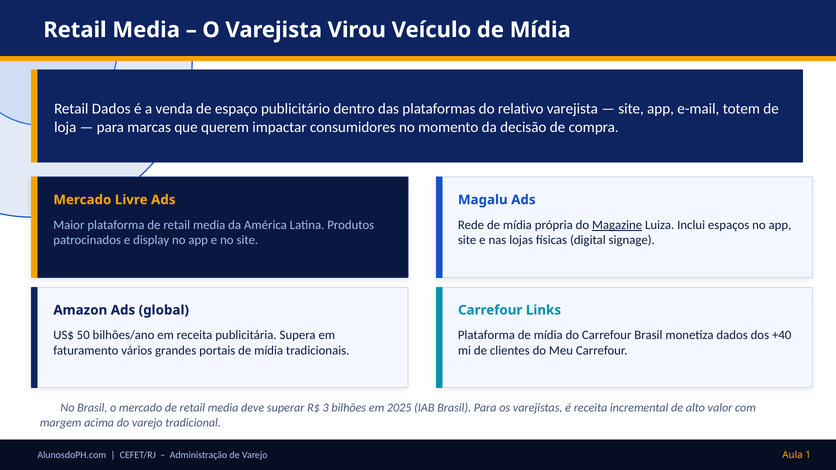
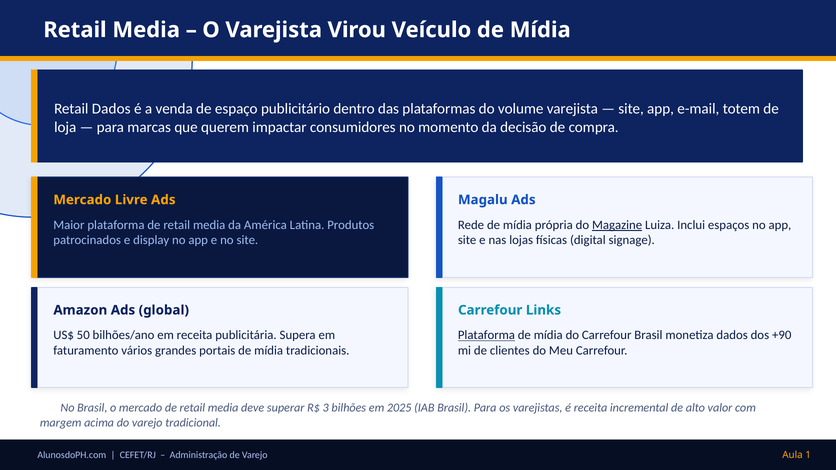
relativo: relativo -> volume
Plataforma at (486, 335) underline: none -> present
+40: +40 -> +90
